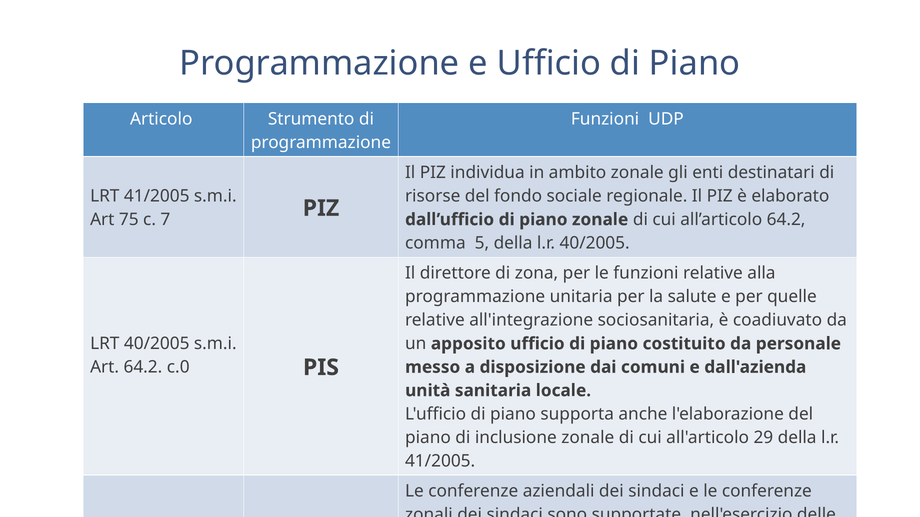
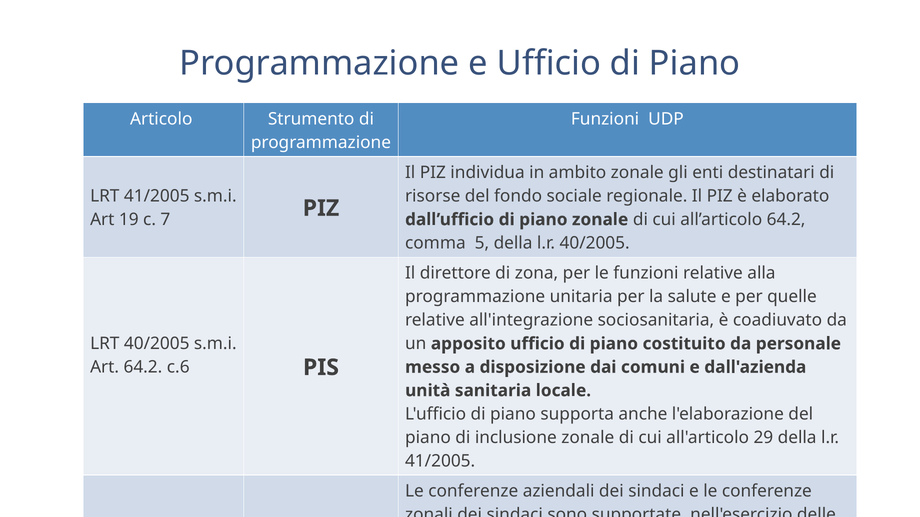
75: 75 -> 19
c.0: c.0 -> c.6
